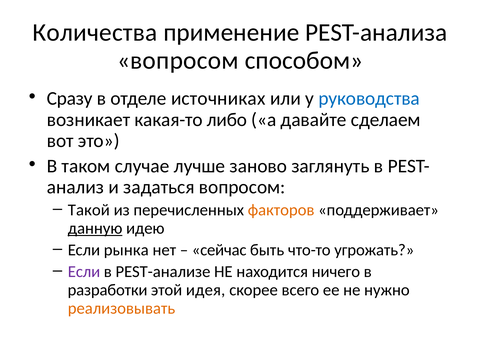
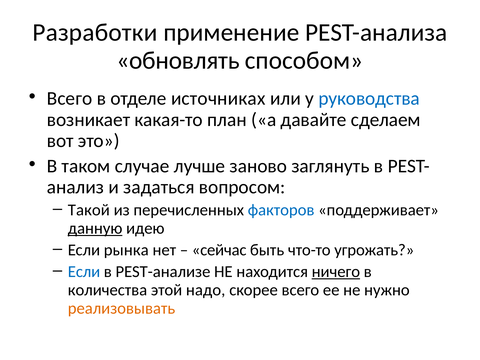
Количества: Количества -> Разработки
вопросом at (178, 60): вопросом -> обновлять
Сразу at (70, 98): Сразу -> Всего
либо: либо -> план
факторов colour: orange -> blue
Если at (84, 272) colour: purple -> blue
ничего underline: none -> present
разработки: разработки -> количества
идея: идея -> надо
